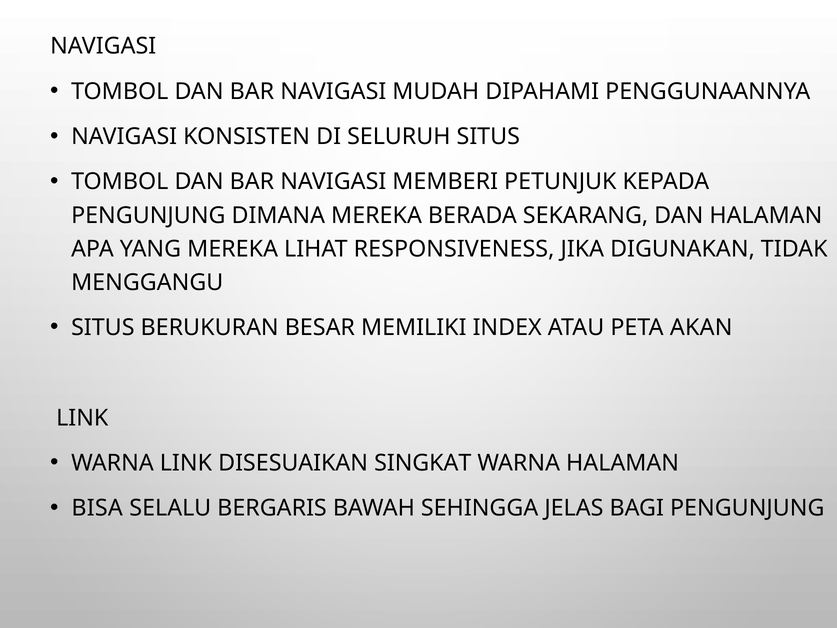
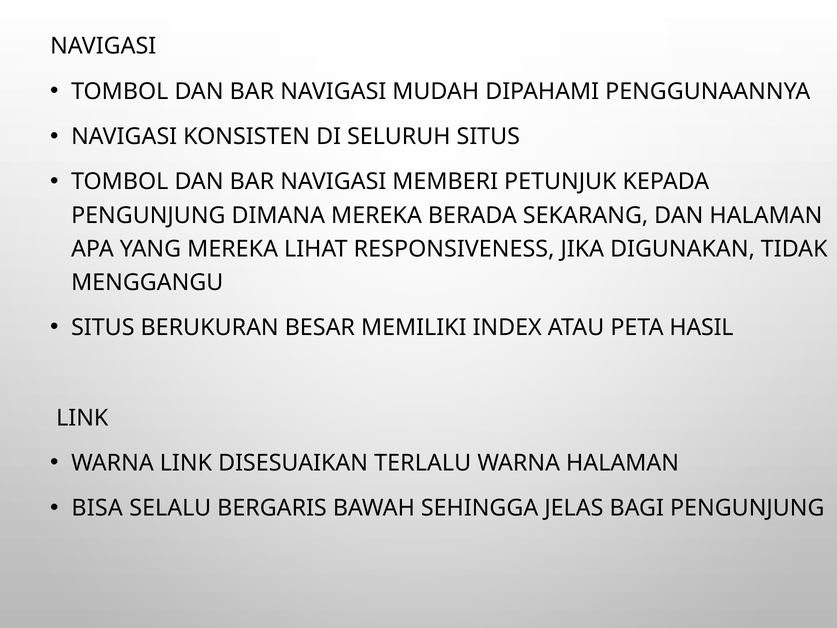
AKAN: AKAN -> HASIL
SINGKAT: SINGKAT -> TERLALU
